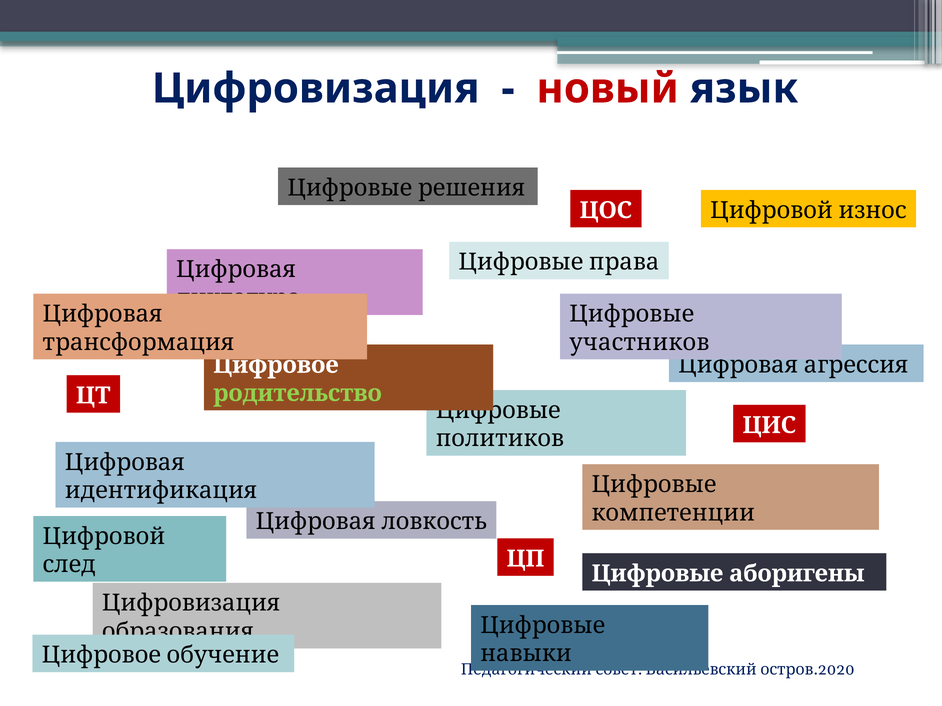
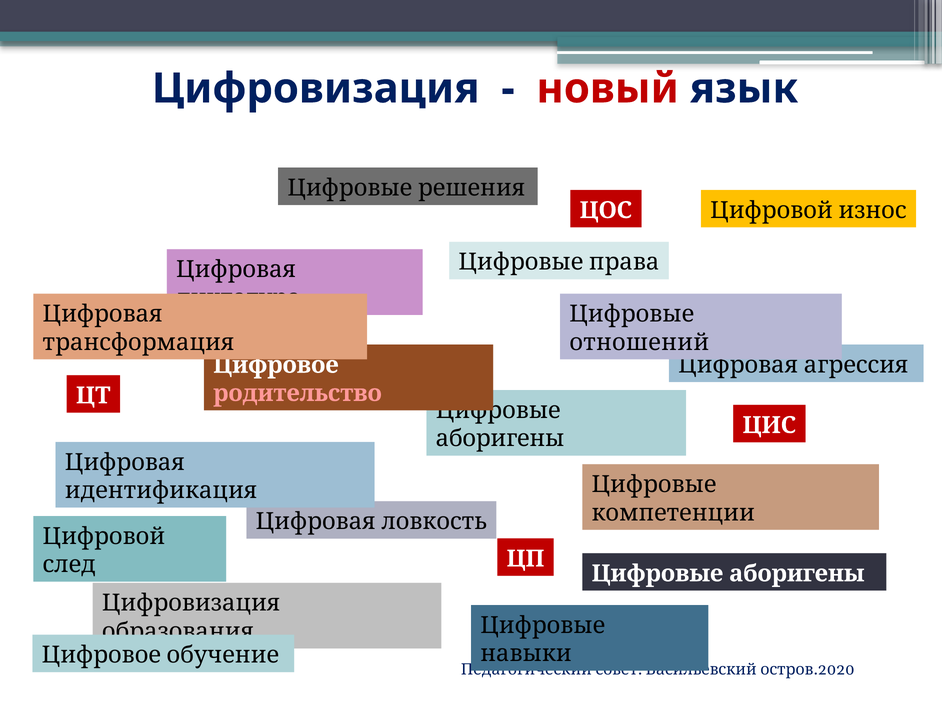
участников: участников -> отношений
родительство colour: light green -> pink
политиков at (500, 439): политиков -> аборигены
